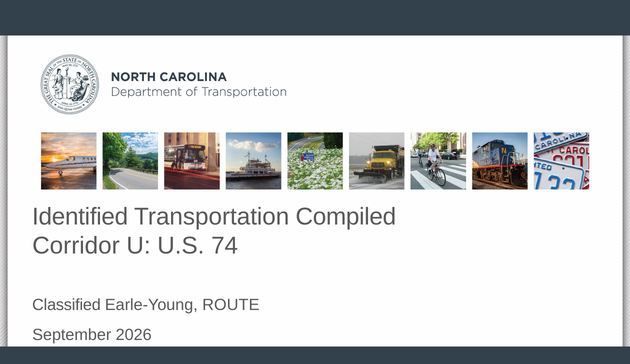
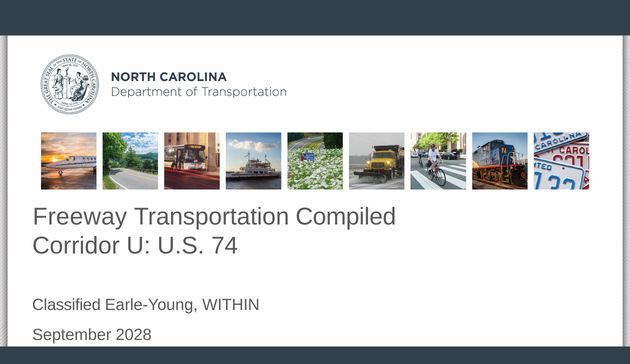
Identified: Identified -> Freeway
ROUTE: ROUTE -> WITHIN
2026: 2026 -> 2028
